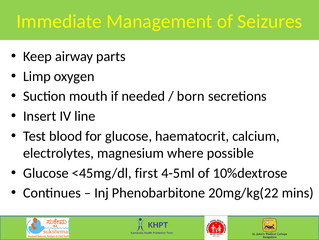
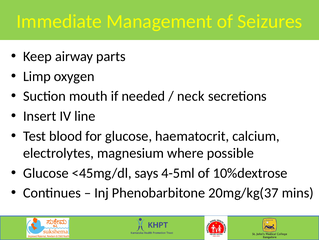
born: born -> neck
first: first -> says
20mg/kg(22: 20mg/kg(22 -> 20mg/kg(37
